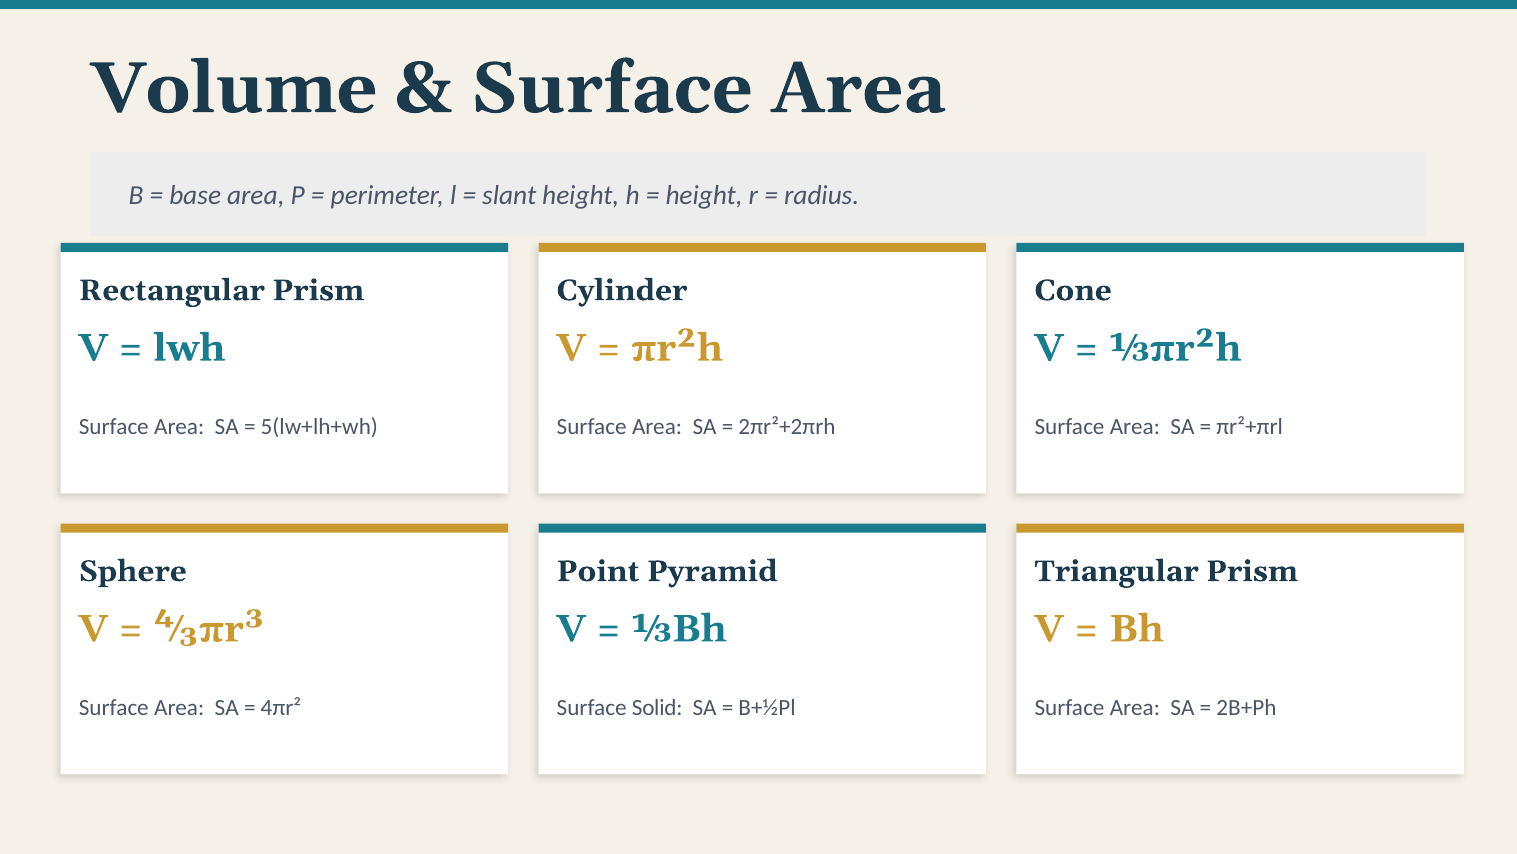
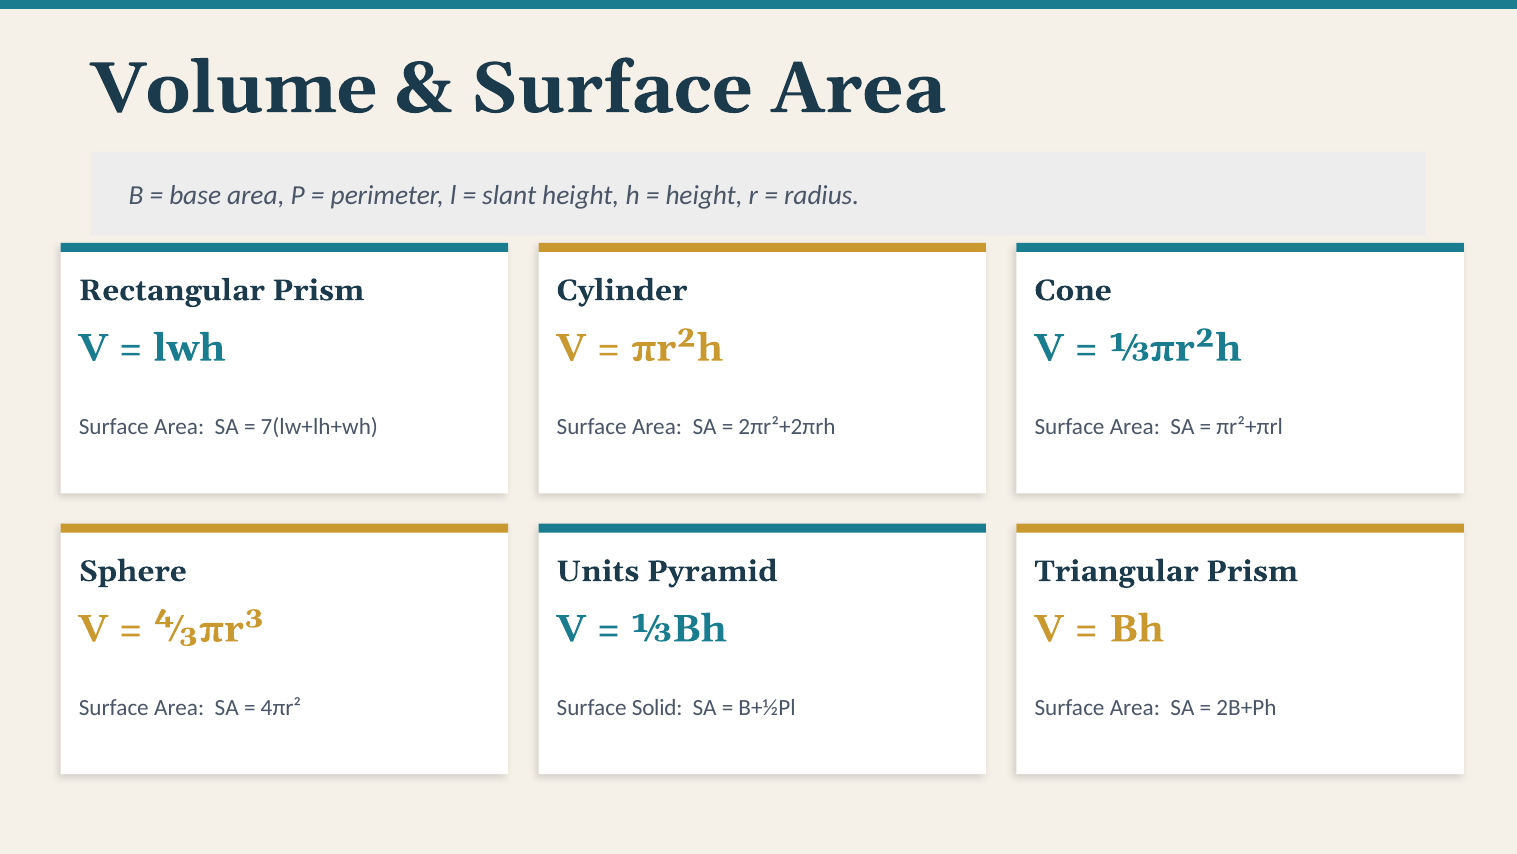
5(lw+lh+wh: 5(lw+lh+wh -> 7(lw+lh+wh
Point: Point -> Units
